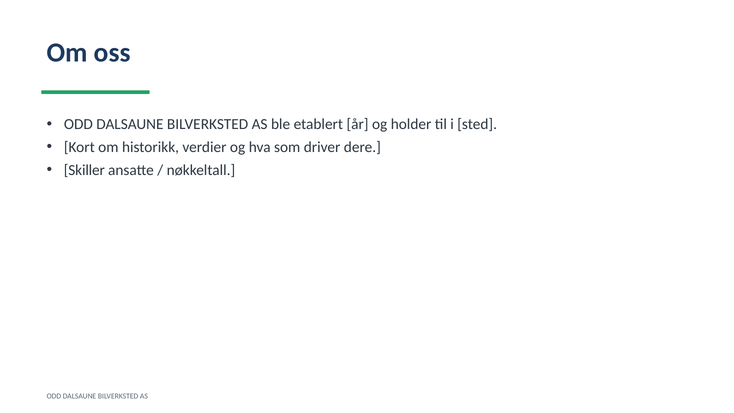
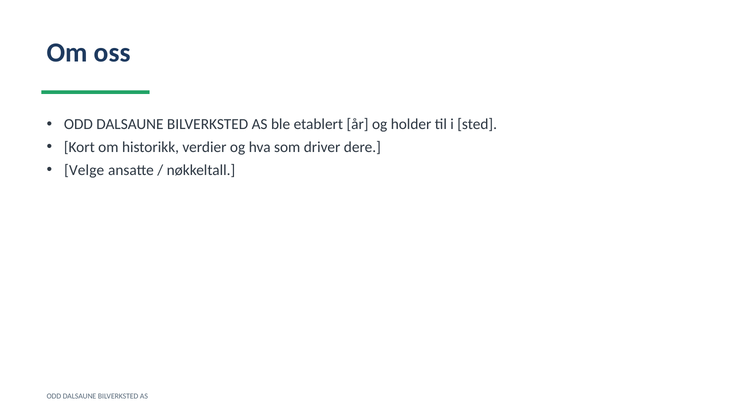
Skiller: Skiller -> Velge
